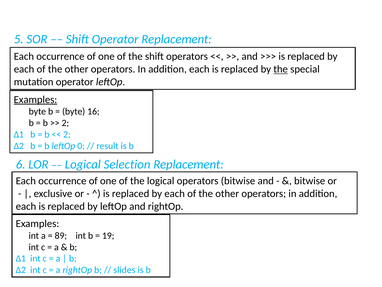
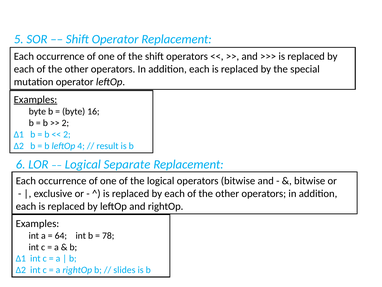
the at (281, 69) underline: present -> none
0: 0 -> 4
Selection: Selection -> Separate
89: 89 -> 64
19: 19 -> 78
